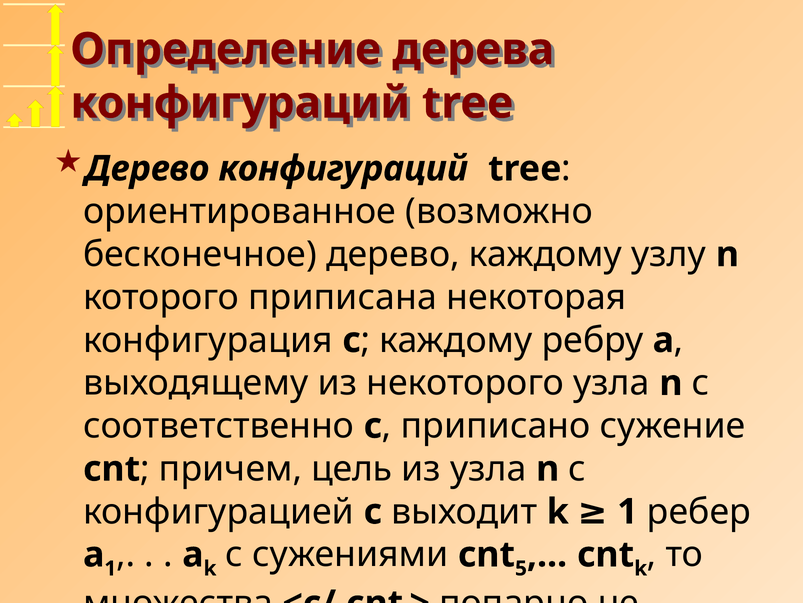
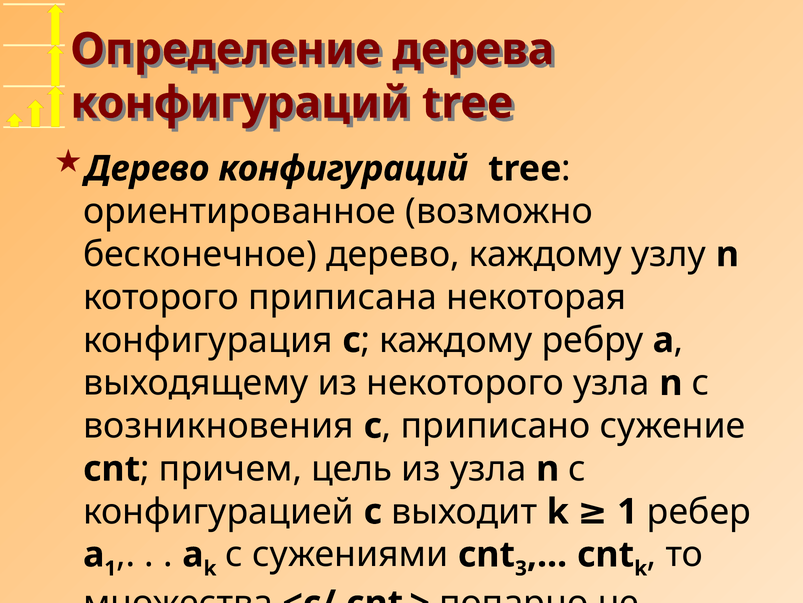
соответственно: соответственно -> возникновения
5: 5 -> 3
